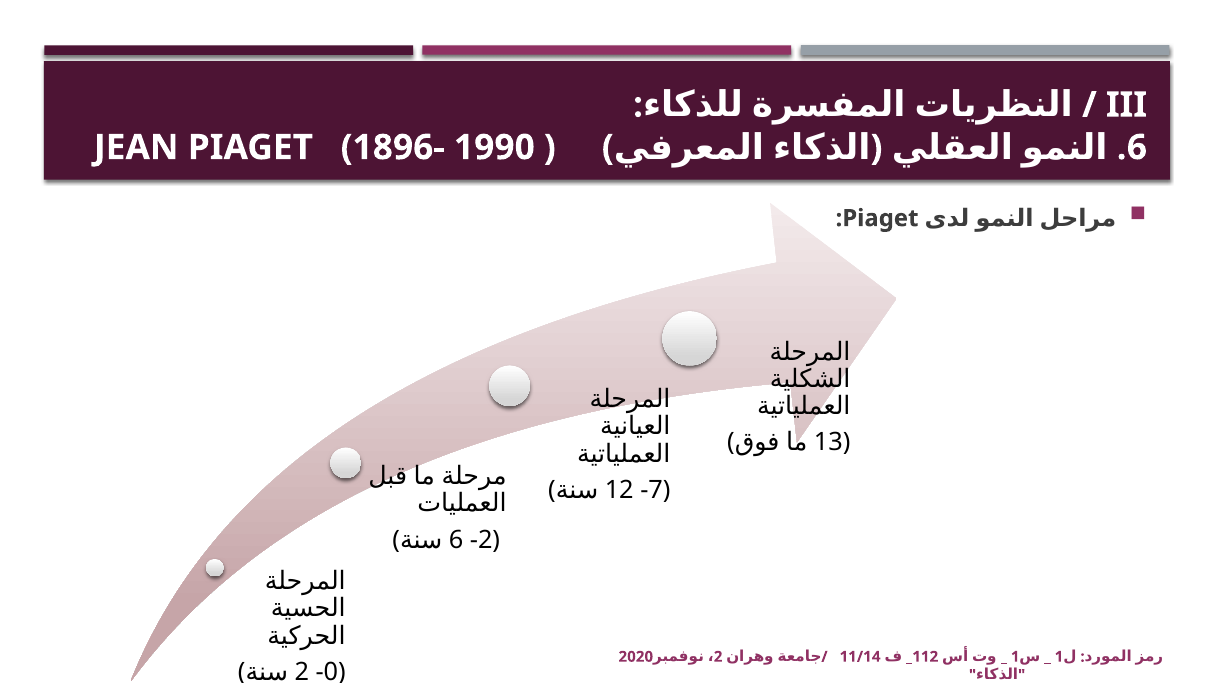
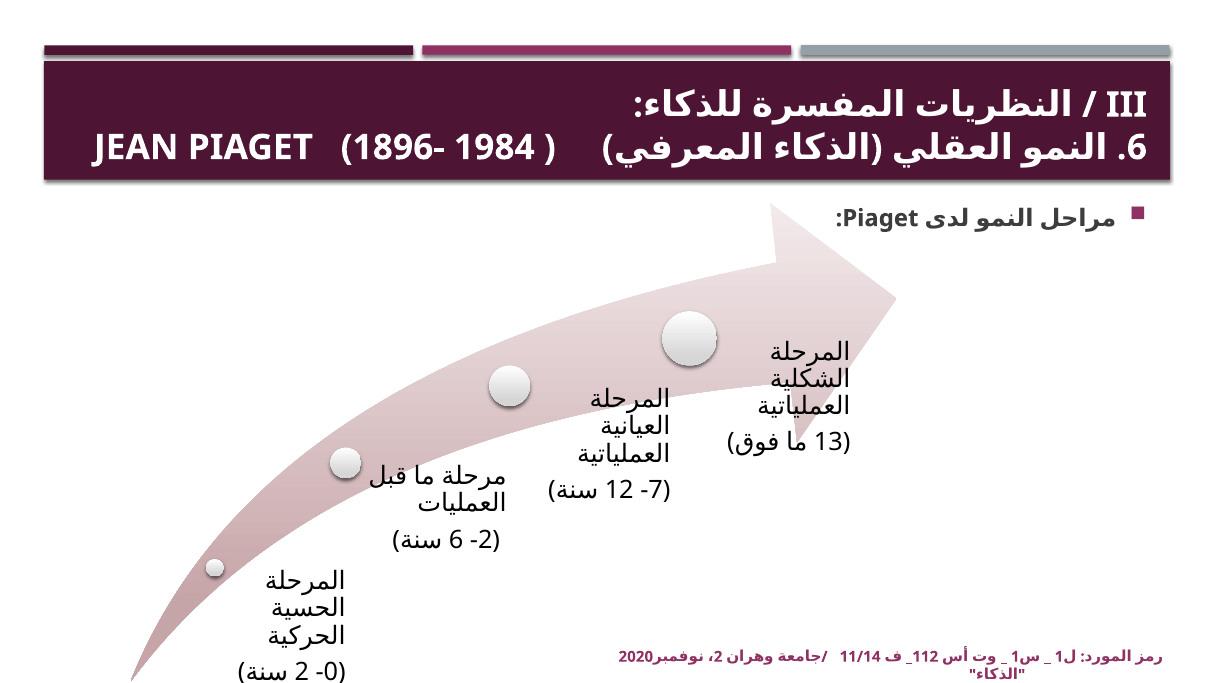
1990: 1990 -> 1984
